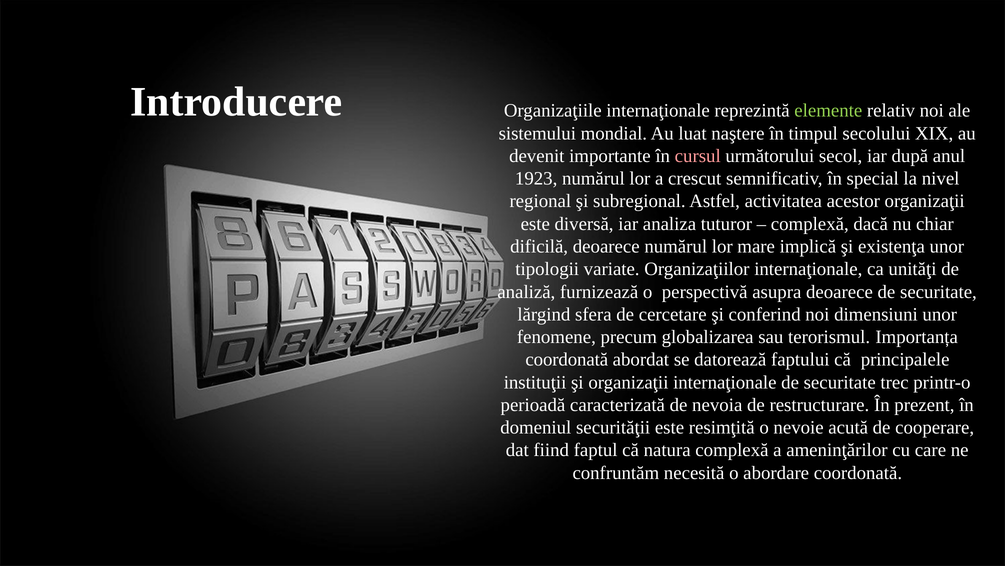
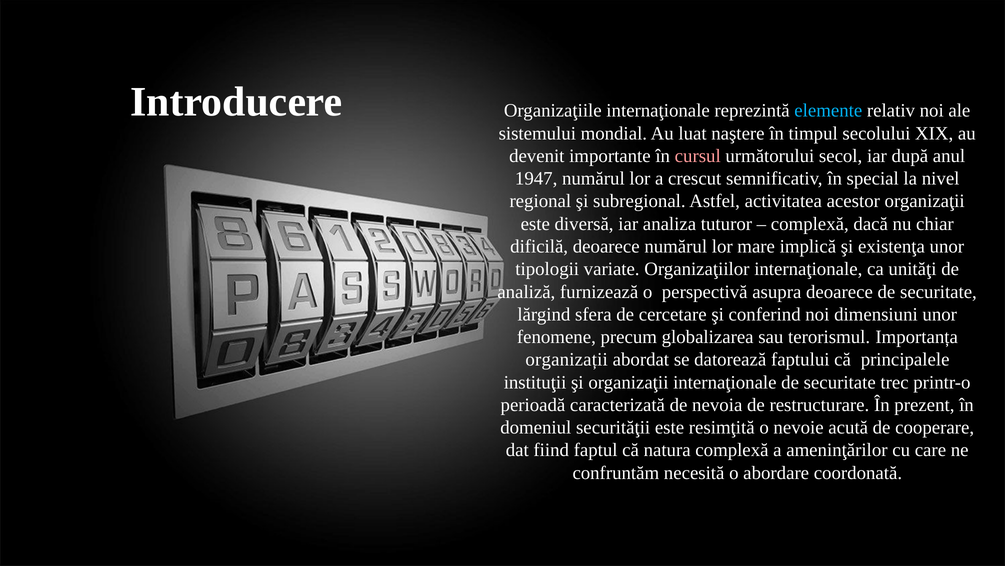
elemente colour: light green -> light blue
1923: 1923 -> 1947
coordonată at (567, 359): coordonată -> organizații
